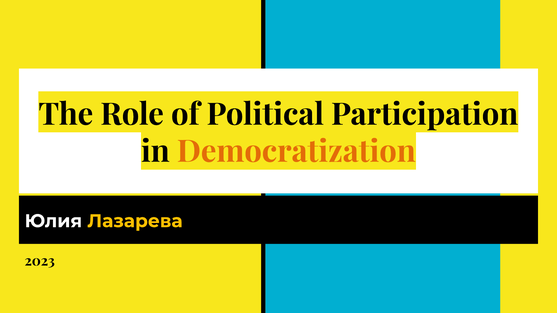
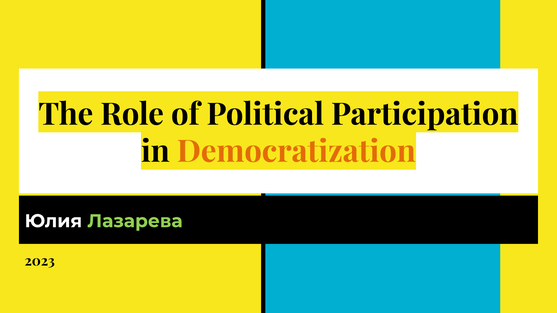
Лазарева colour: yellow -> light green
